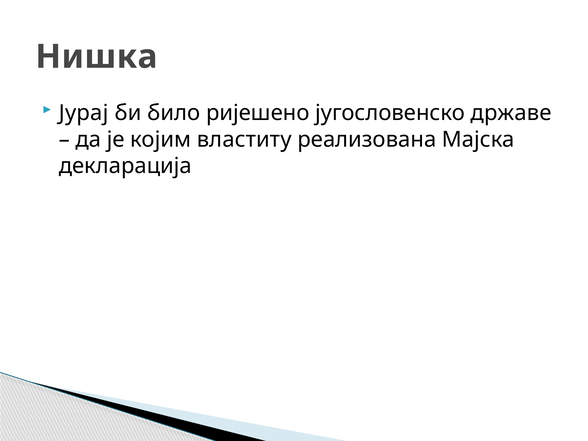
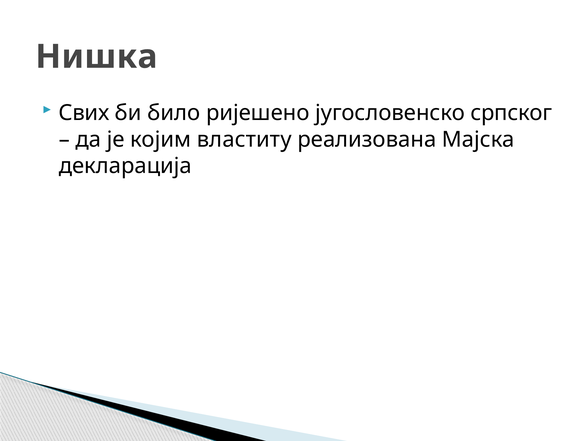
Јурај: Јурај -> Свих
државе: државе -> српског
